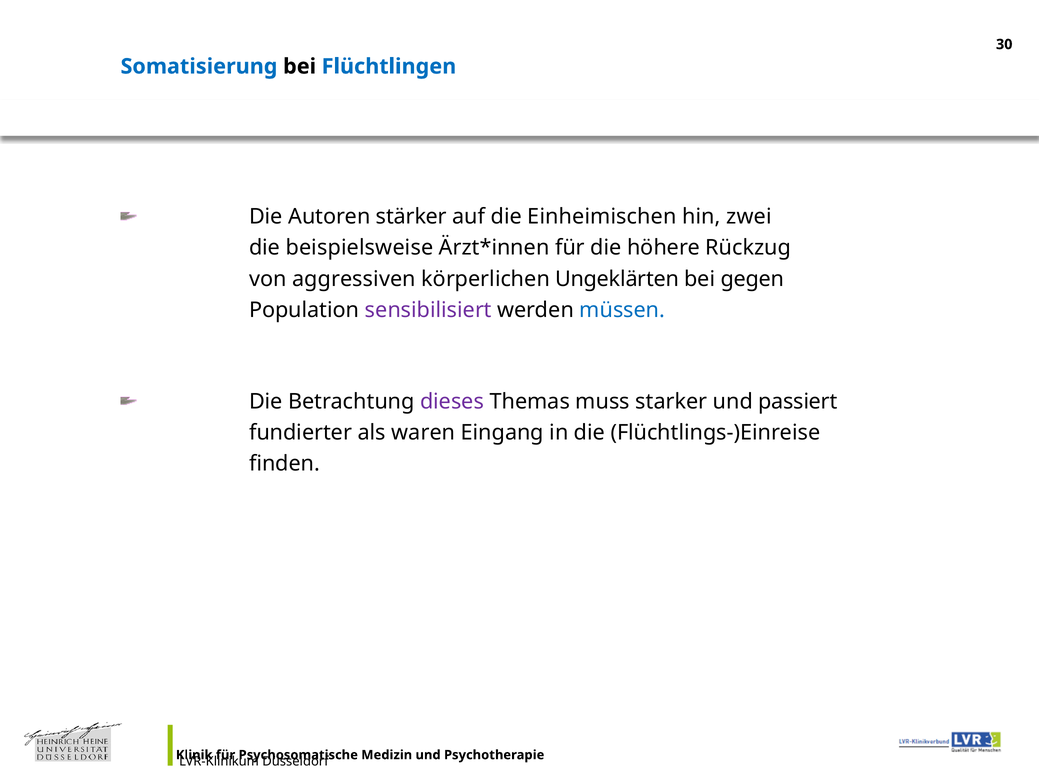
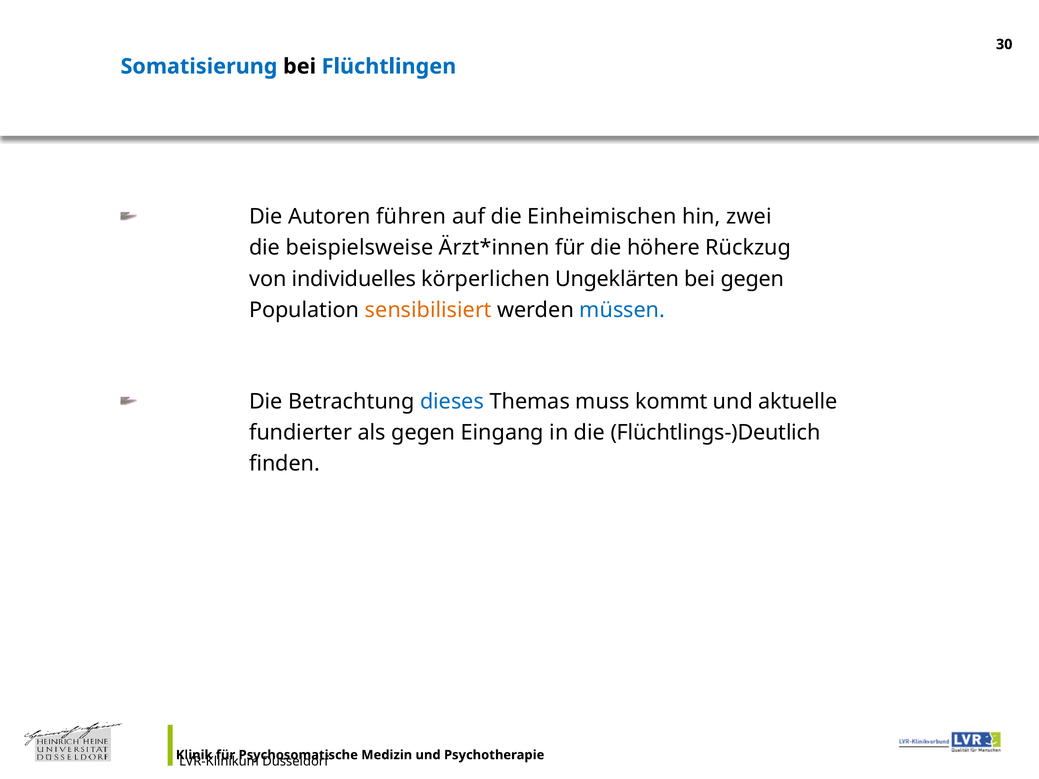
stärker: stärker -> führen
aggressiven: aggressiven -> individuelles
sensibilisiert colour: purple -> orange
dieses colour: purple -> blue
starker: starker -> kommt
passiert: passiert -> aktuelle
als waren: waren -> gegen
Flüchtlings-)Einreise: Flüchtlings-)Einreise -> Flüchtlings-)Deutlich
